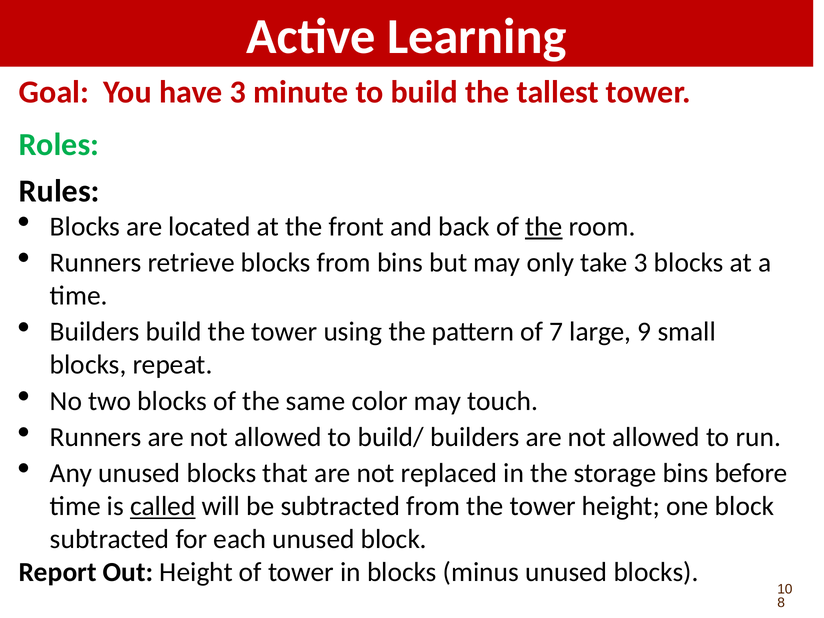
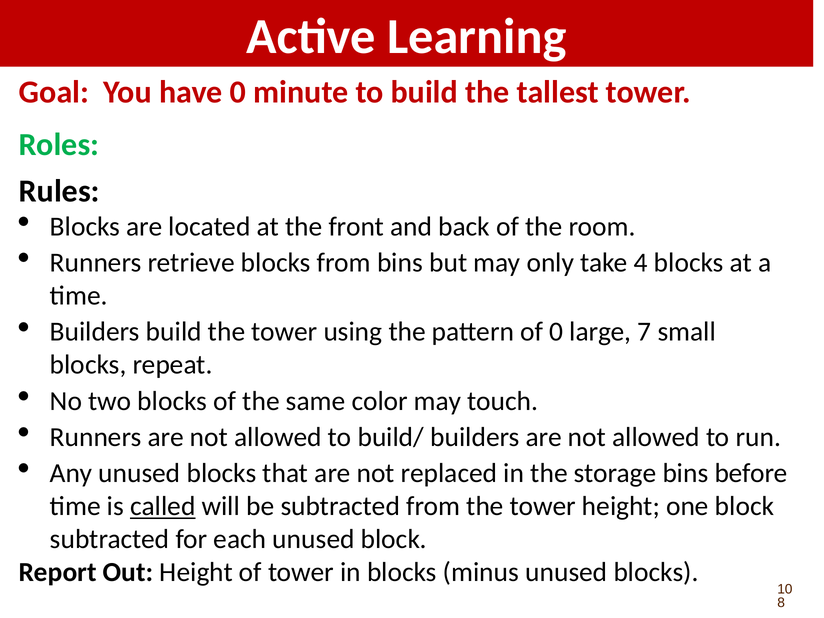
have 3: 3 -> 0
the at (544, 227) underline: present -> none
take 3: 3 -> 4
of 7: 7 -> 0
9: 9 -> 7
